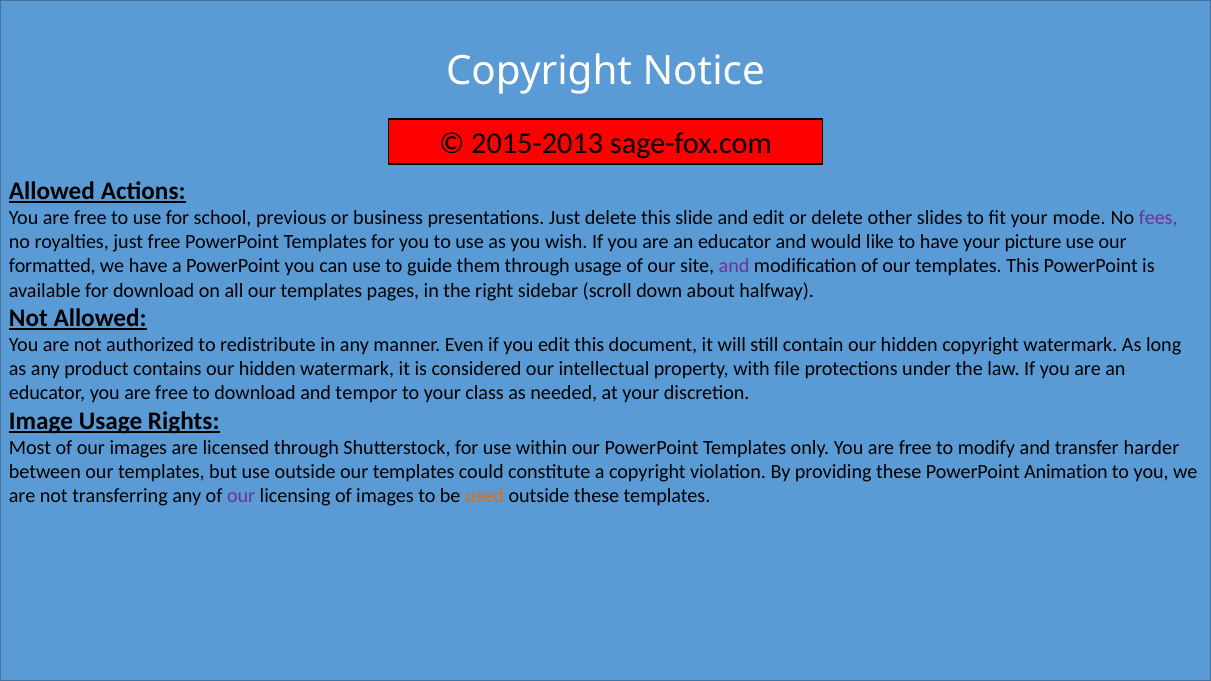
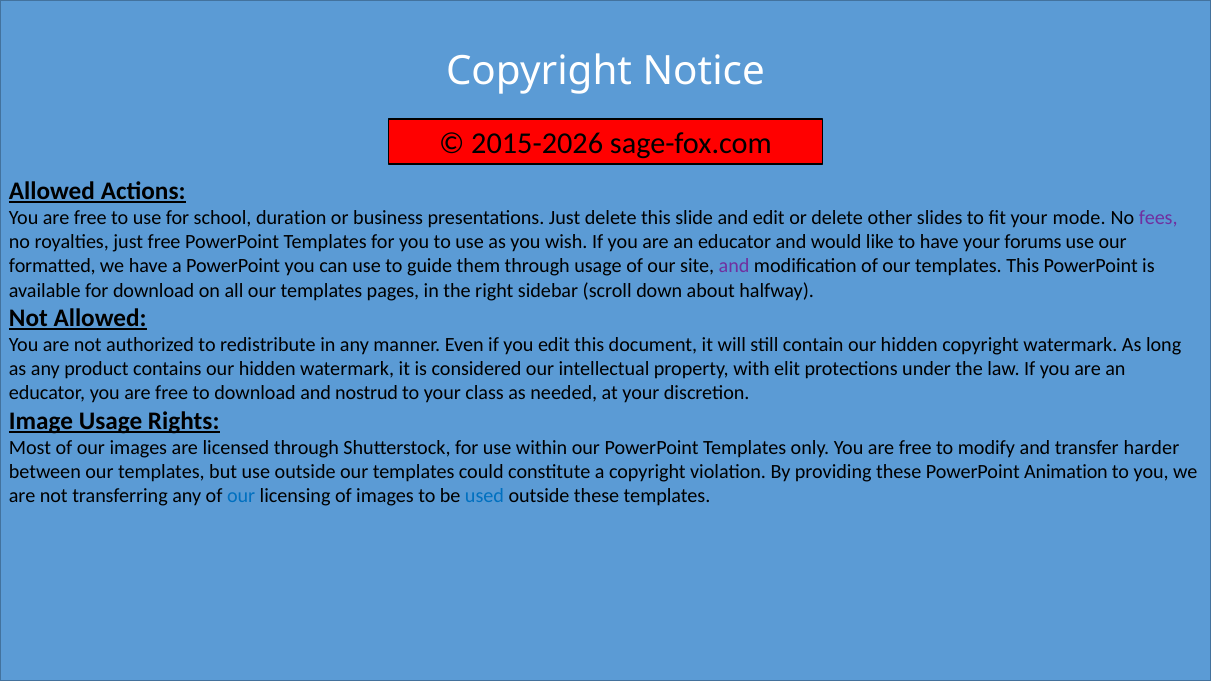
2015-2013: 2015-2013 -> 2015-2026
previous: previous -> duration
picture: picture -> forums
file: file -> elit
tempor: tempor -> nostrud
our at (241, 496) colour: purple -> blue
used colour: orange -> blue
